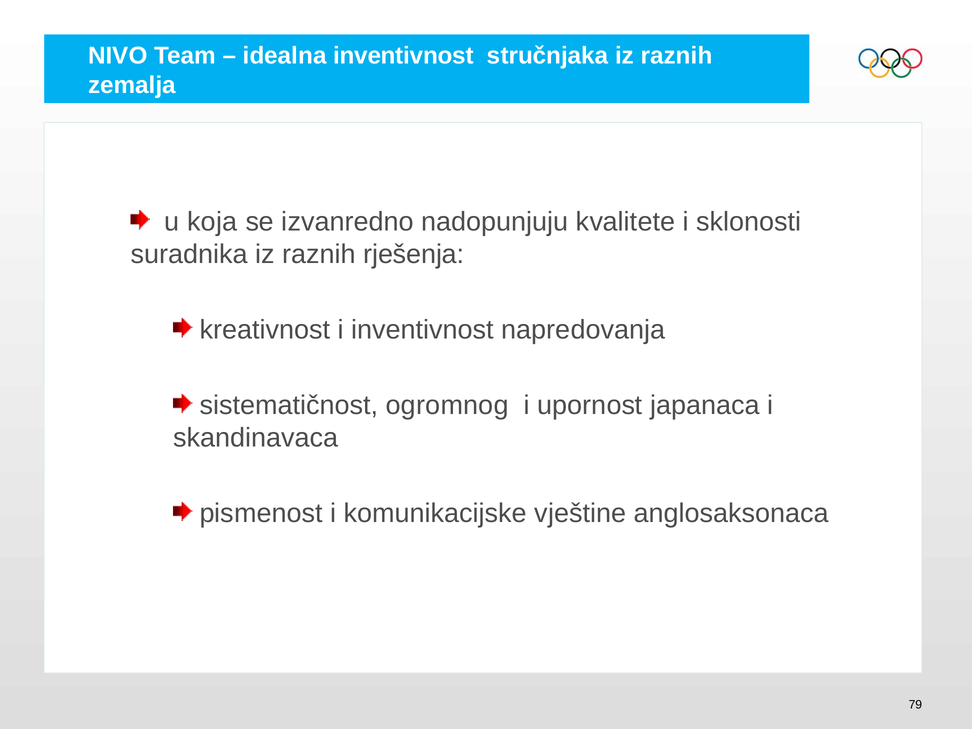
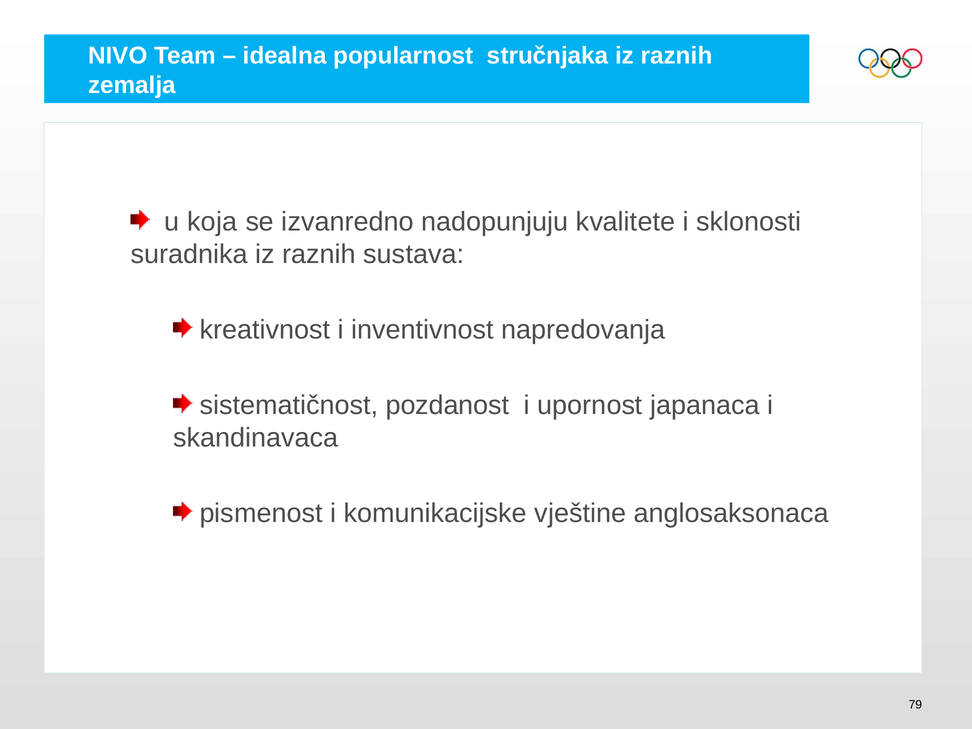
idealna inventivnost: inventivnost -> popularnost
rješenja: rješenja -> sustava
ogromnog: ogromnog -> pozdanost
